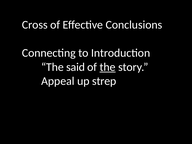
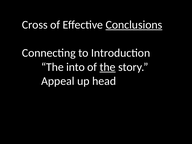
Conclusions underline: none -> present
said: said -> into
strep: strep -> head
